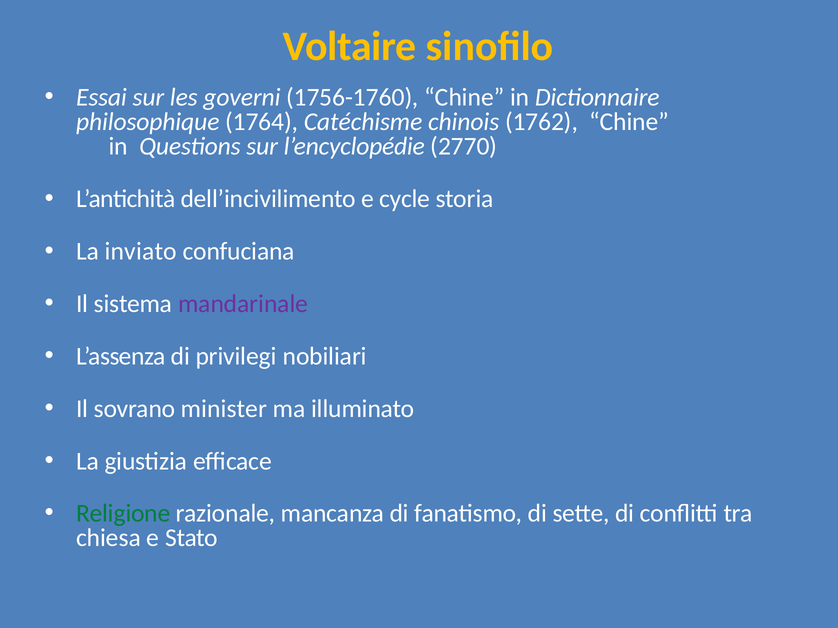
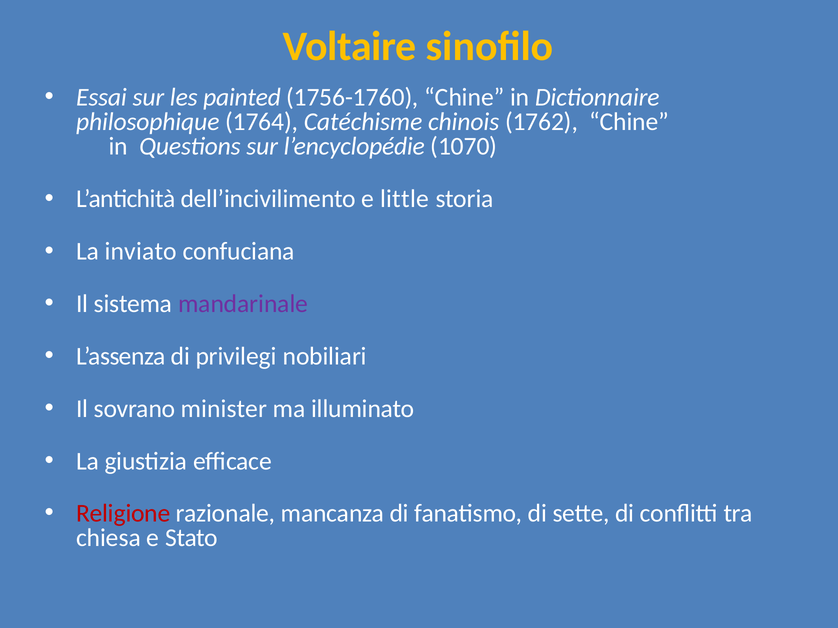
governi: governi -> painted
2770: 2770 -> 1070
cycle: cycle -> little
Religione colour: green -> red
